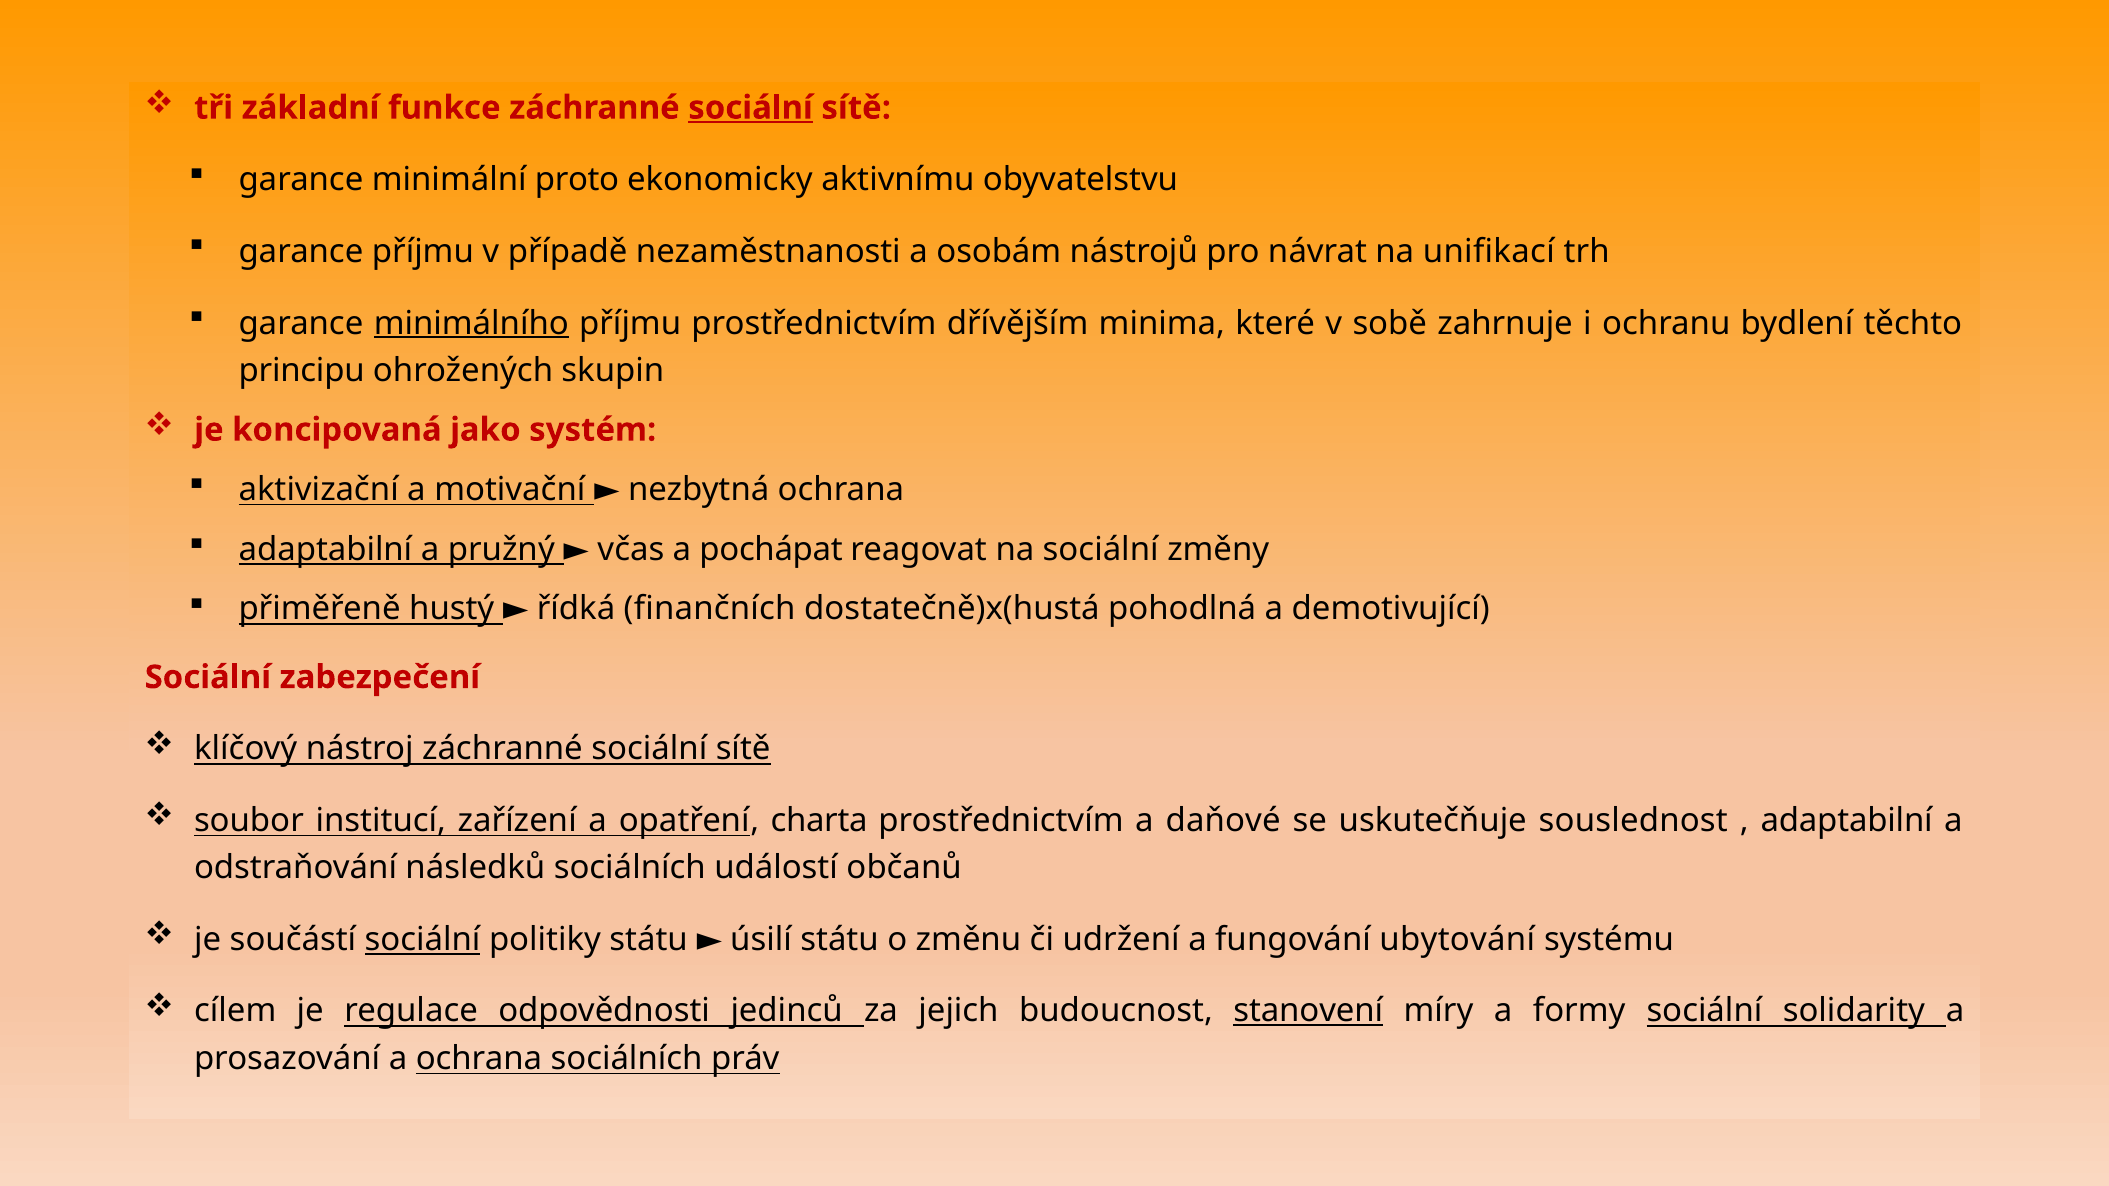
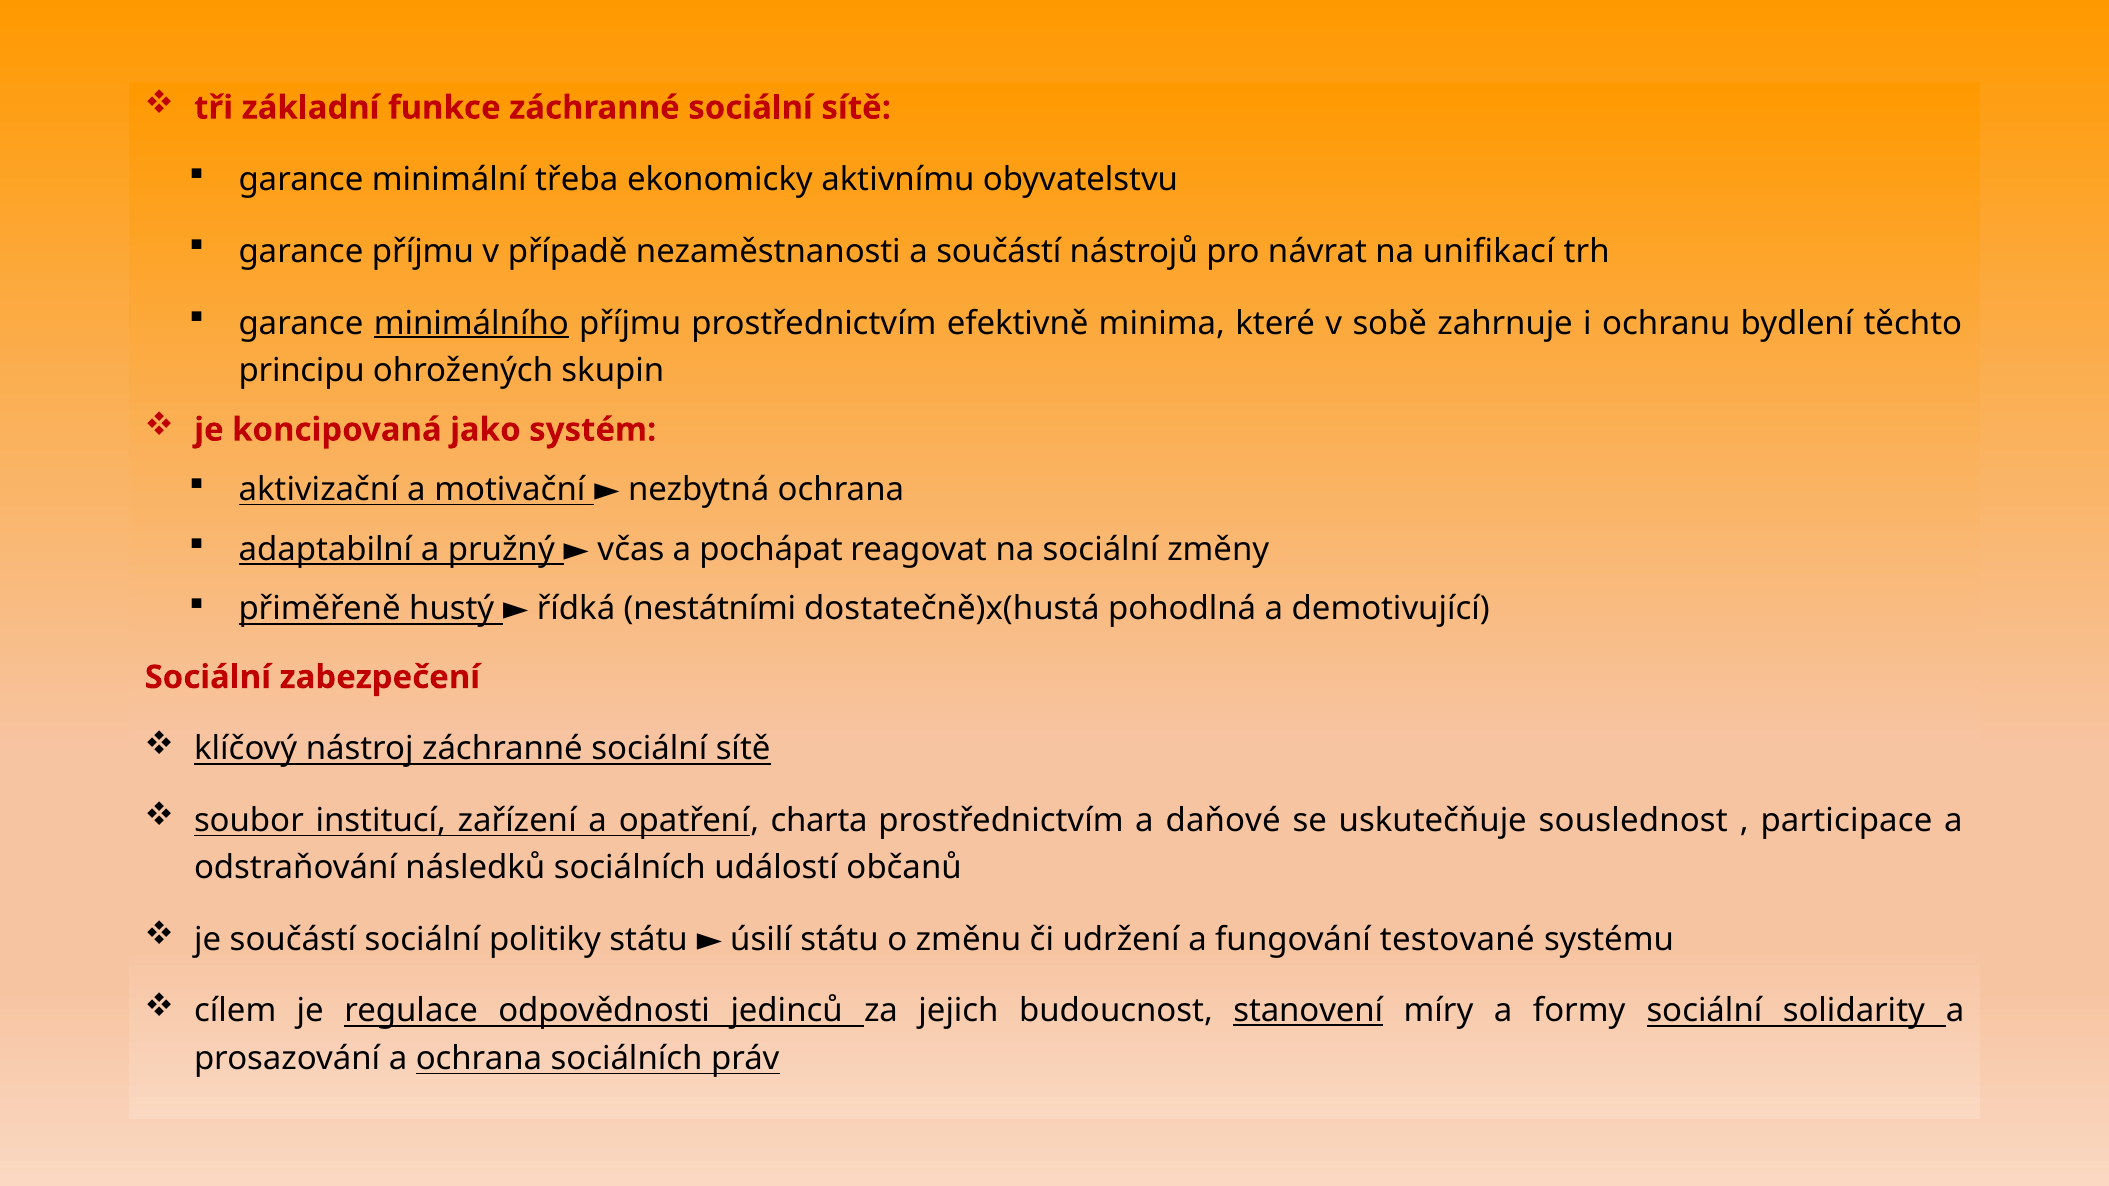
sociální at (751, 108) underline: present -> none
proto: proto -> třeba
a osobám: osobám -> součástí
dřívějším: dřívějším -> efektivně
finančních: finančních -> nestátními
adaptabilní at (1847, 821): adaptabilní -> participace
sociální at (422, 940) underline: present -> none
ubytování: ubytování -> testované
